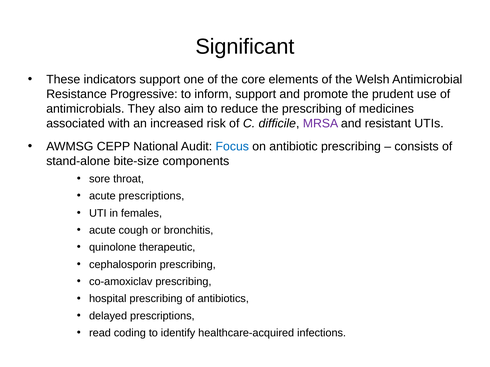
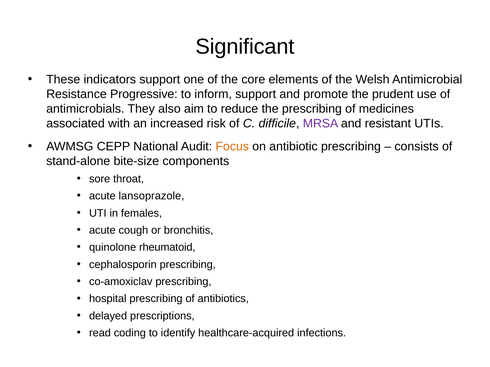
Focus colour: blue -> orange
acute prescriptions: prescriptions -> lansoprazole
therapeutic: therapeutic -> rheumatoid
